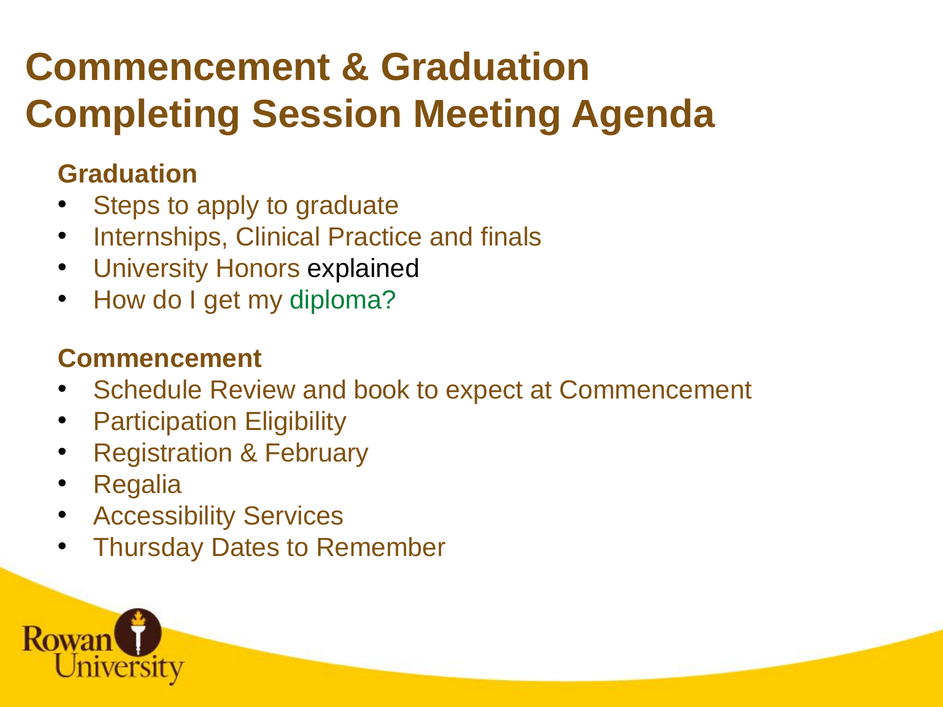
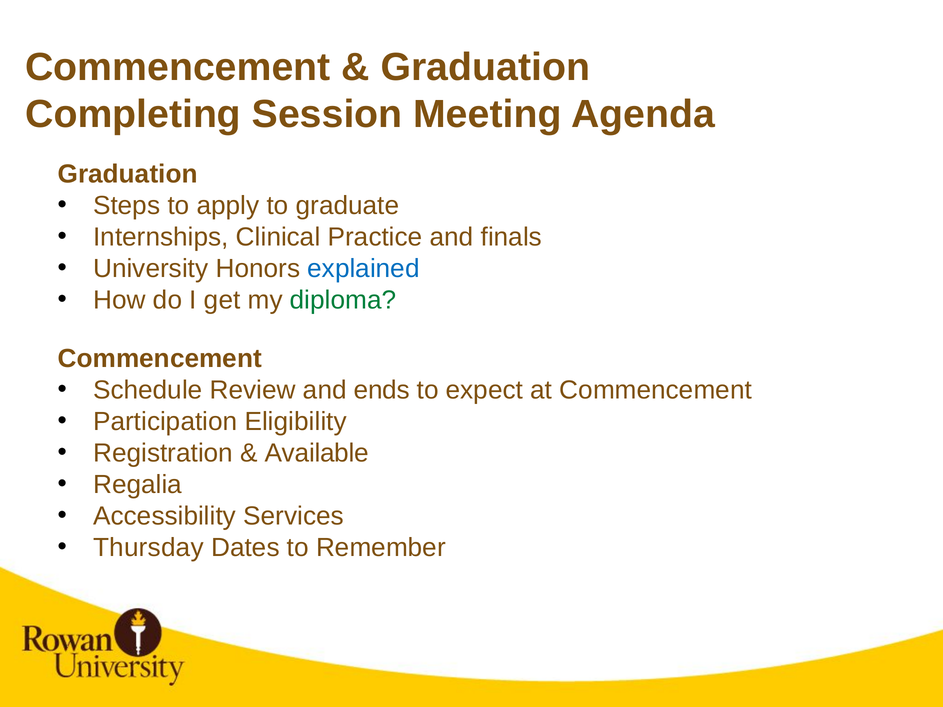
explained colour: black -> blue
book: book -> ends
February: February -> Available
